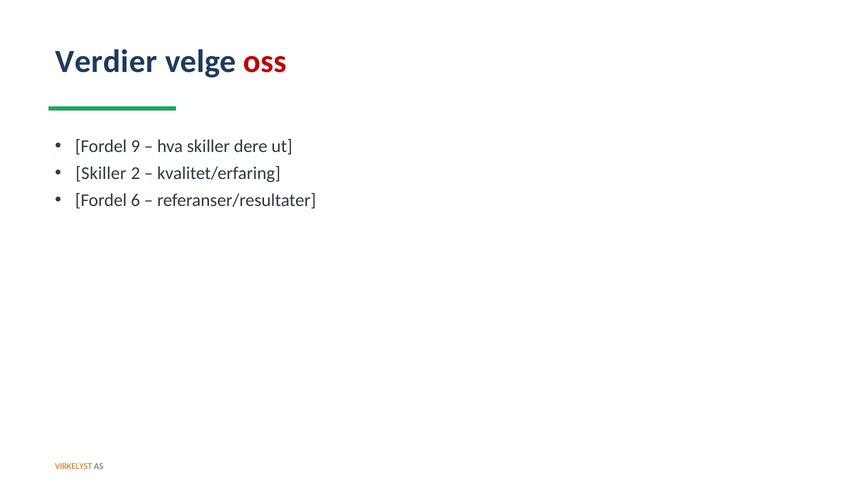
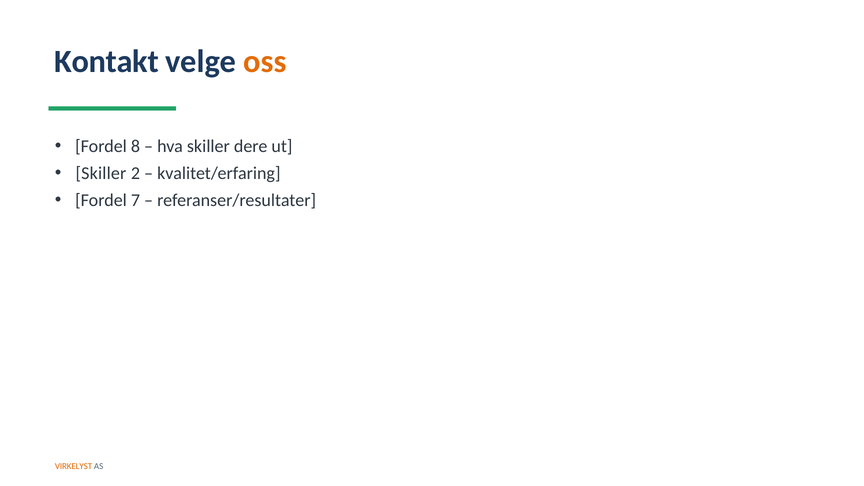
Verdier: Verdier -> Kontakt
oss colour: red -> orange
9: 9 -> 8
6: 6 -> 7
